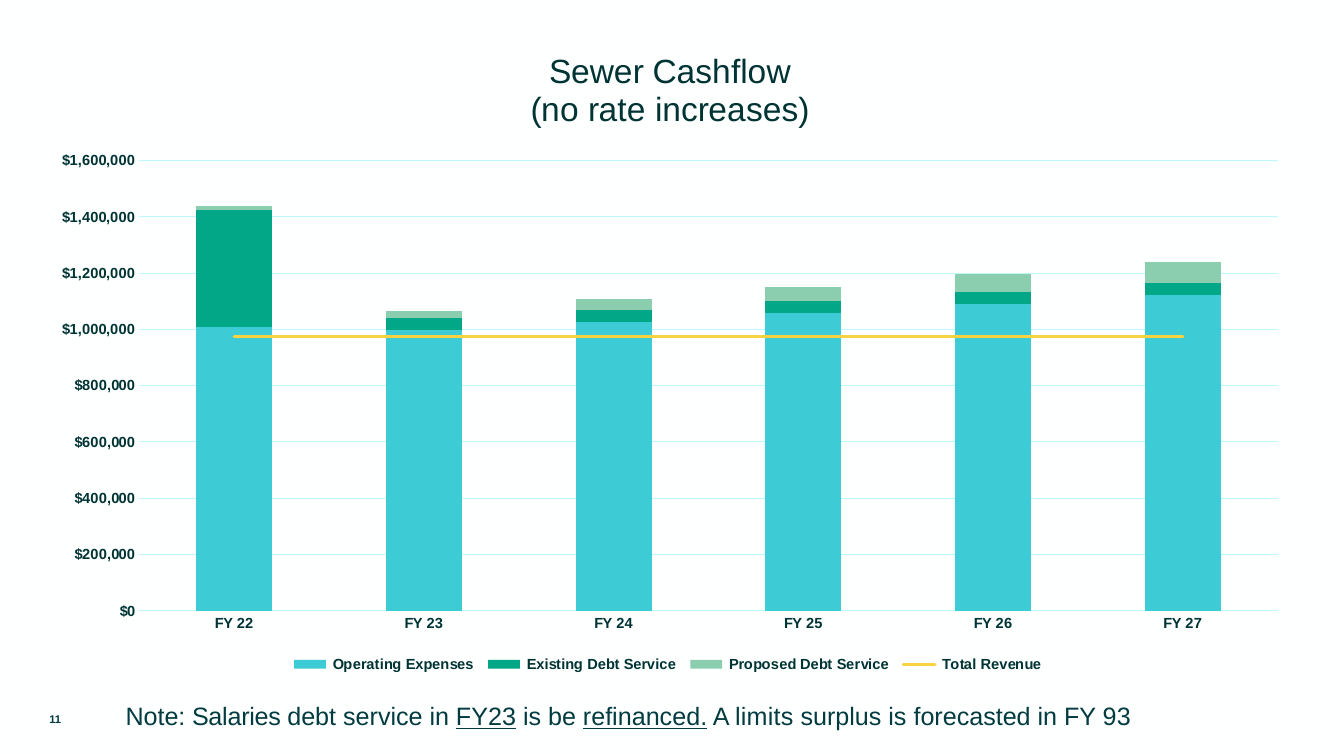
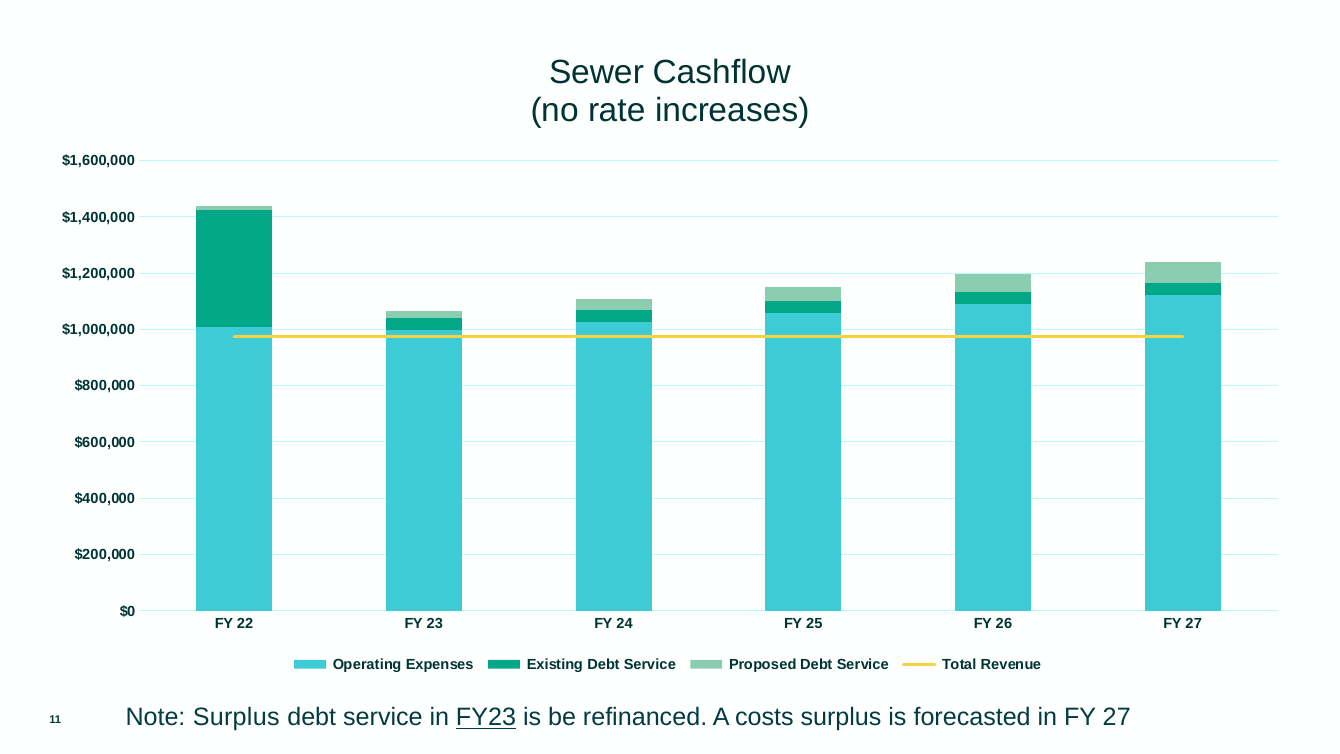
Note Salaries: Salaries -> Surplus
refinanced underline: present -> none
limits: limits -> costs
in FY 93: 93 -> 27
